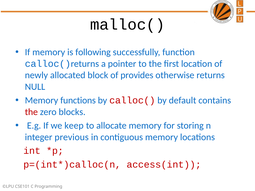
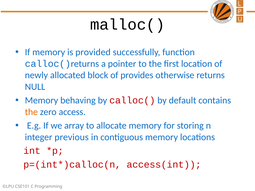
following: following -> provided
functions: functions -> behaving
the at (31, 112) colour: red -> orange
blocks: blocks -> access
keep: keep -> array
